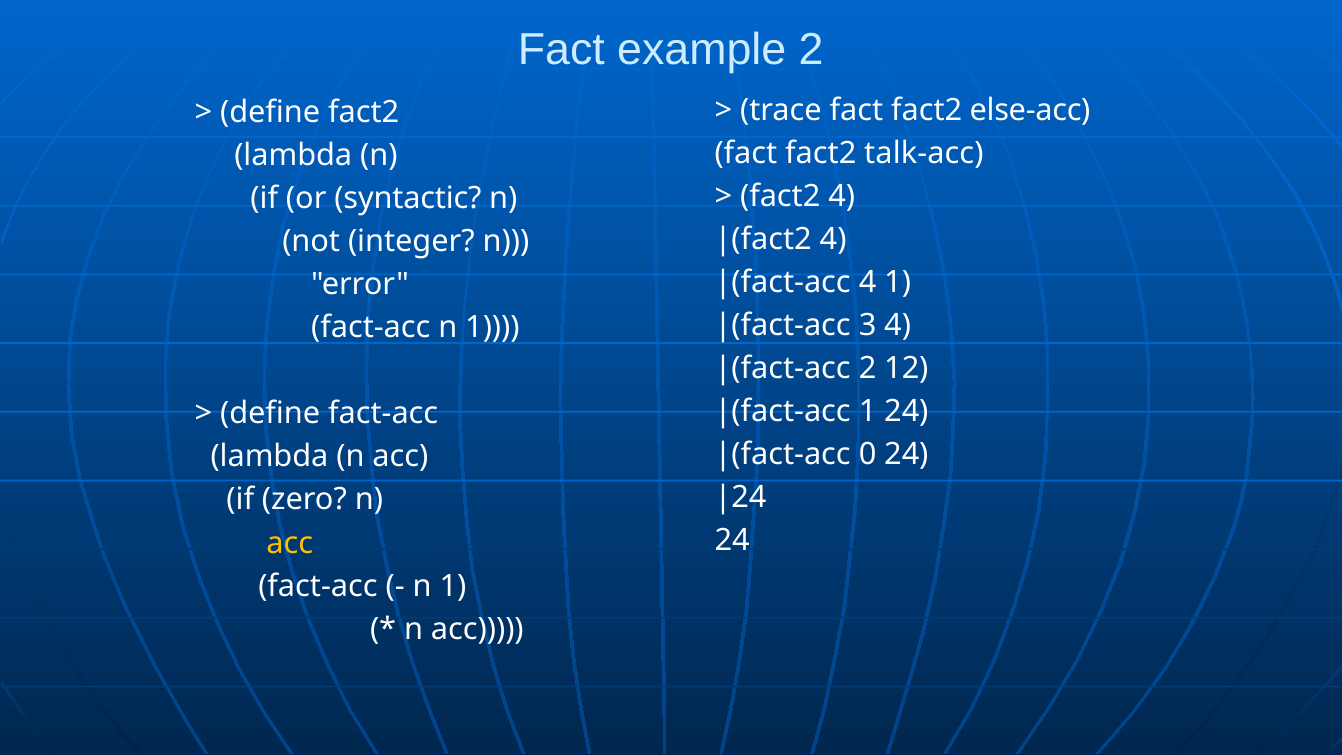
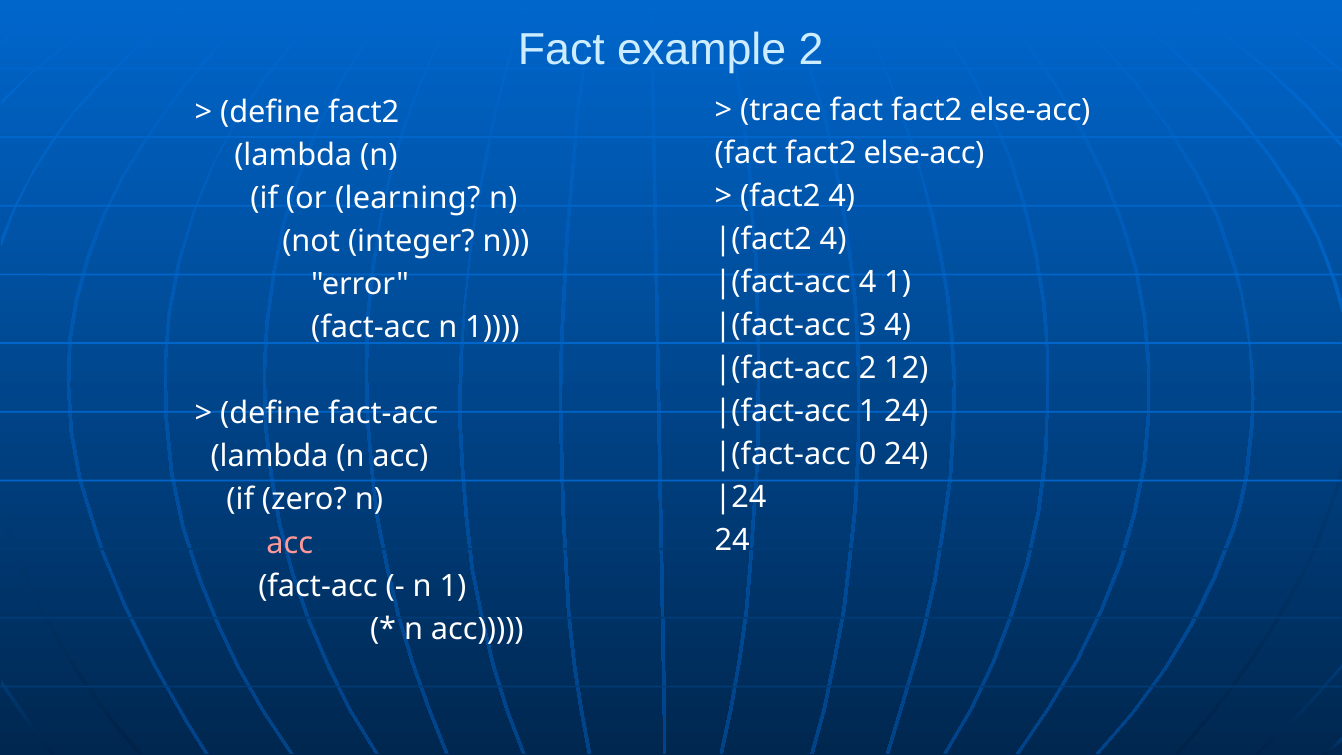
talk-acc at (924, 153): talk-acc -> else-acc
syntactic: syntactic -> learning
acc at (290, 543) colour: yellow -> pink
